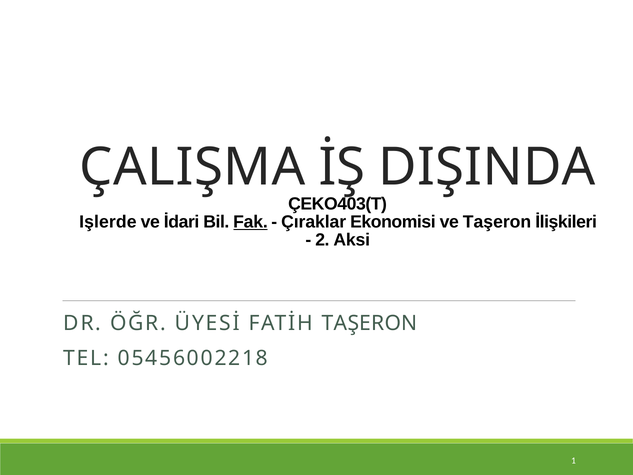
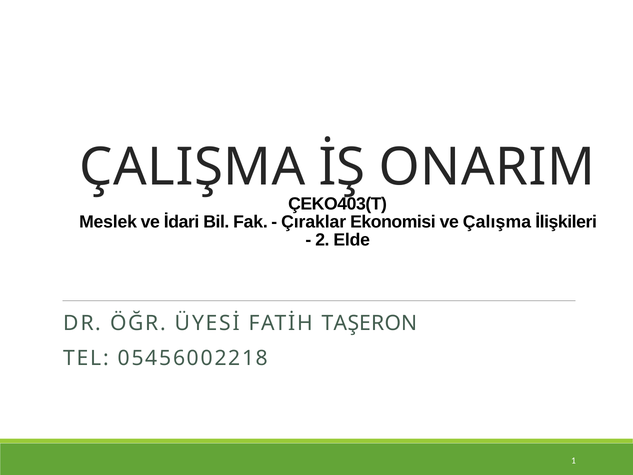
DIŞINDA: DIŞINDA -> ONARIM
Işlerde: Işlerde -> Meslek
Fak underline: present -> none
ve Taşeron: Taşeron -> Çalışma
Aksi: Aksi -> Elde
